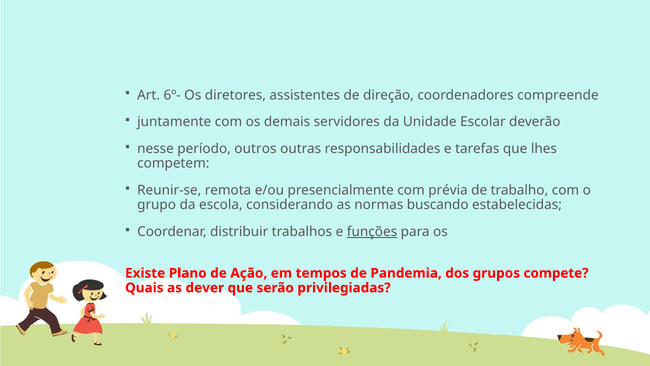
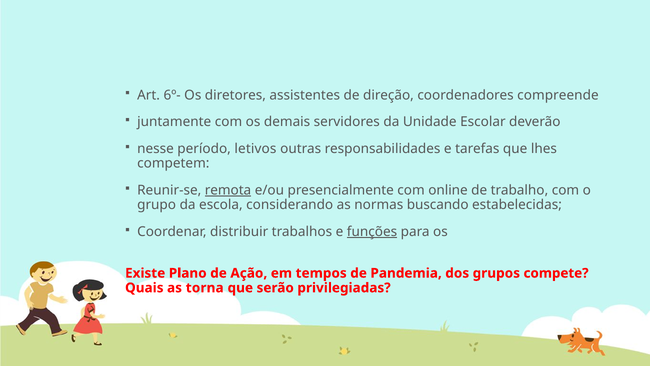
outros: outros -> letivos
remota underline: none -> present
prévia: prévia -> online
dever: dever -> torna
